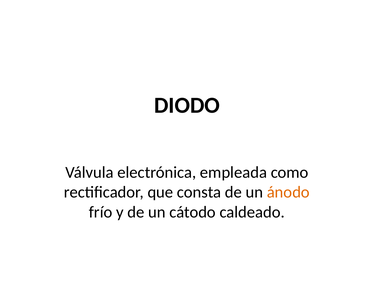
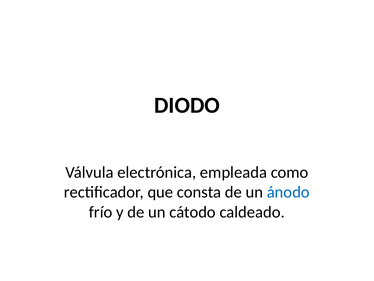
ánodo colour: orange -> blue
